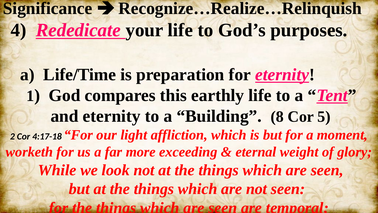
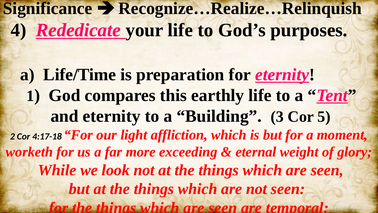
8: 8 -> 3
